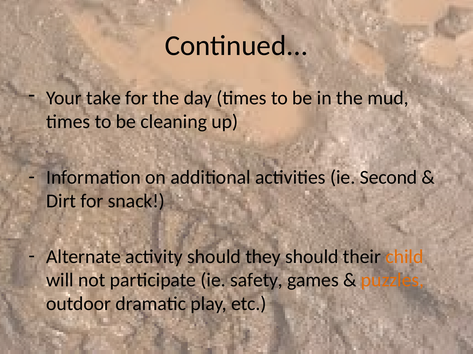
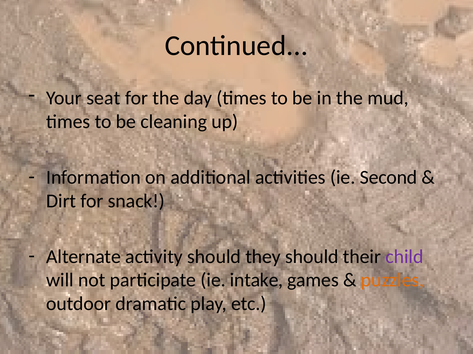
take: take -> seat
child colour: orange -> purple
safety: safety -> intake
